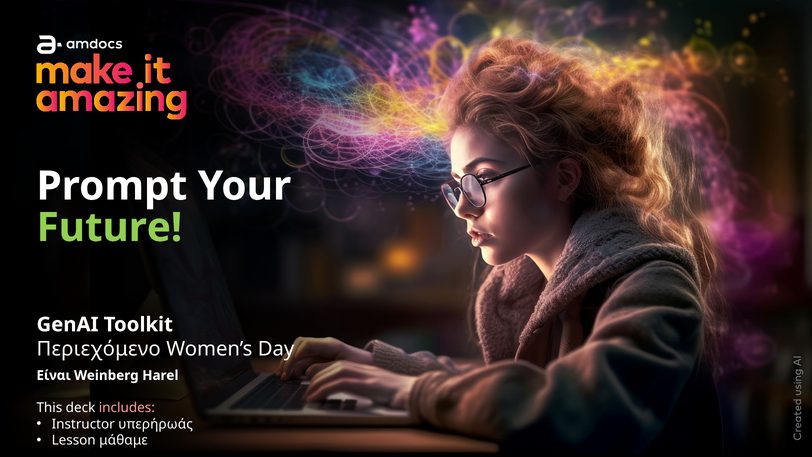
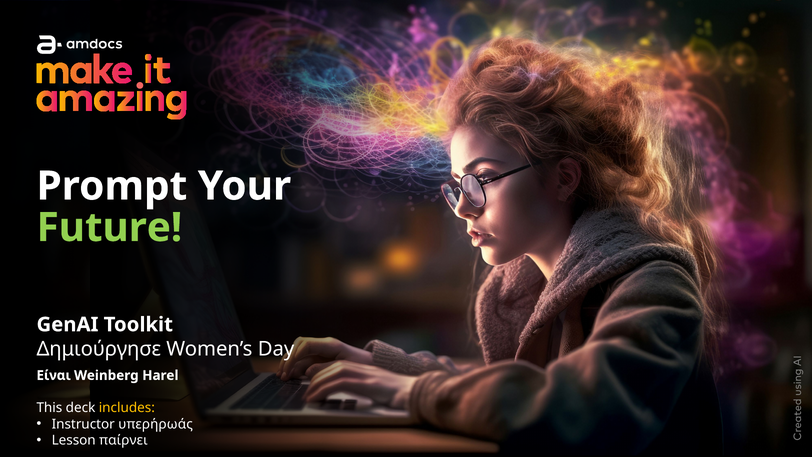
Περιεχόμενο: Περιεχόμενο -> Δημιούργησε
includes colour: pink -> yellow
μάθαμε: μάθαμε -> παίρνει
